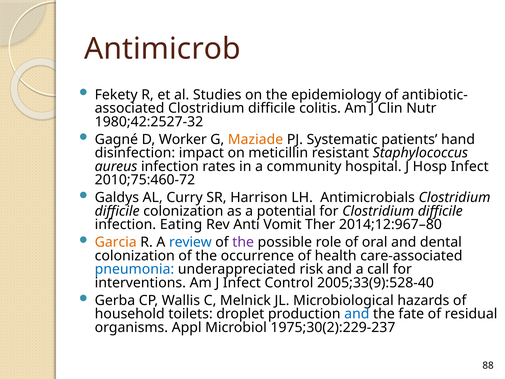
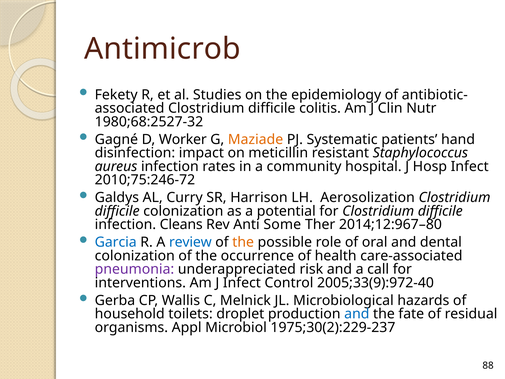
1980;42:2527-32: 1980;42:2527-32 -> 1980;68:2527-32
2010;75:460-72: 2010;75:460-72 -> 2010;75:246-72
Antimicrobials: Antimicrobials -> Aerosolization
Eating: Eating -> Cleans
Vomit: Vomit -> Some
Garcia colour: orange -> blue
the at (243, 242) colour: purple -> orange
pneumonia colour: blue -> purple
2005;33(9):528-40: 2005;33(9):528-40 -> 2005;33(9):972-40
